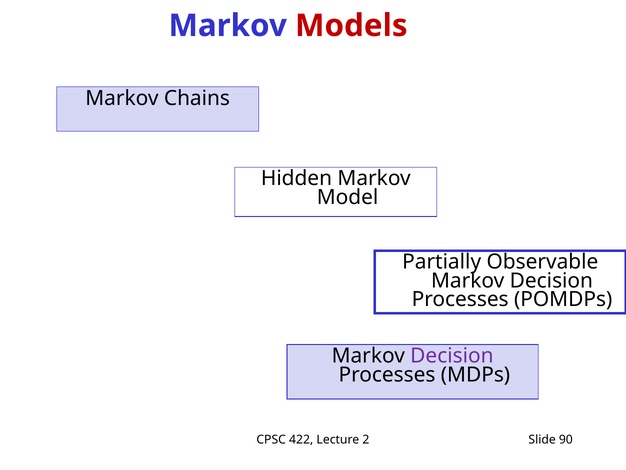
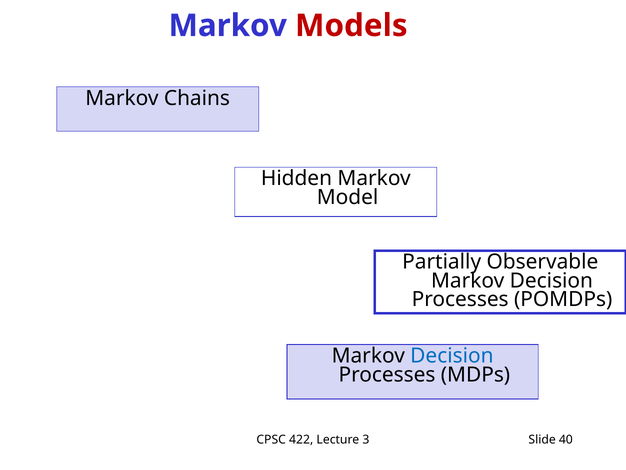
Decision at (452, 356) colour: purple -> blue
2: 2 -> 3
90: 90 -> 40
